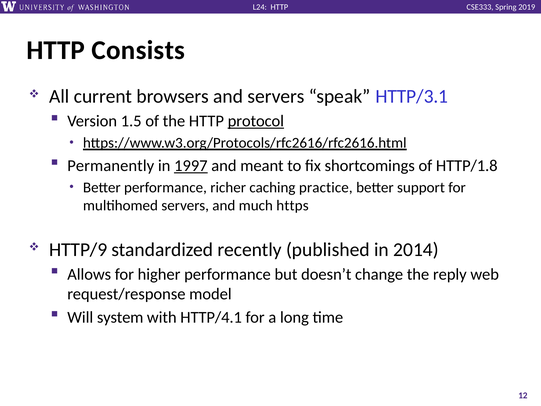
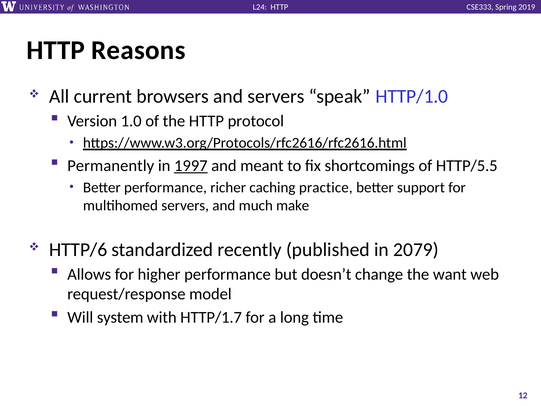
Consists: Consists -> Reasons
HTTP/3.1: HTTP/3.1 -> HTTP/1.0
1.5: 1.5 -> 1.0
protocol underline: present -> none
HTTP/1.8: HTTP/1.8 -> HTTP/5.5
https: https -> make
HTTP/9: HTTP/9 -> HTTP/6
2014: 2014 -> 2079
reply: reply -> want
HTTP/4.1: HTTP/4.1 -> HTTP/1.7
